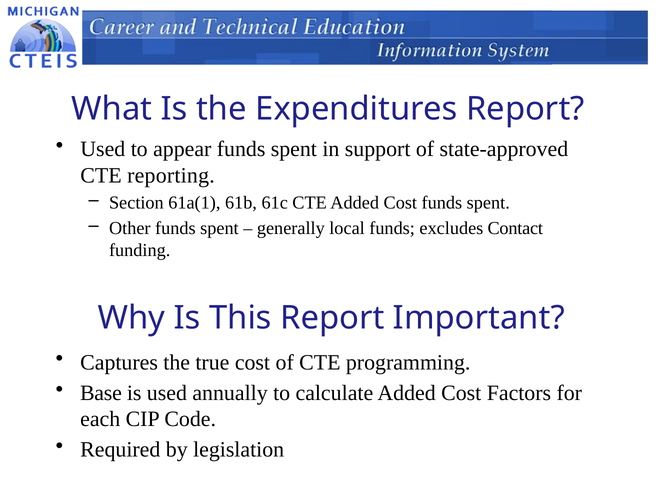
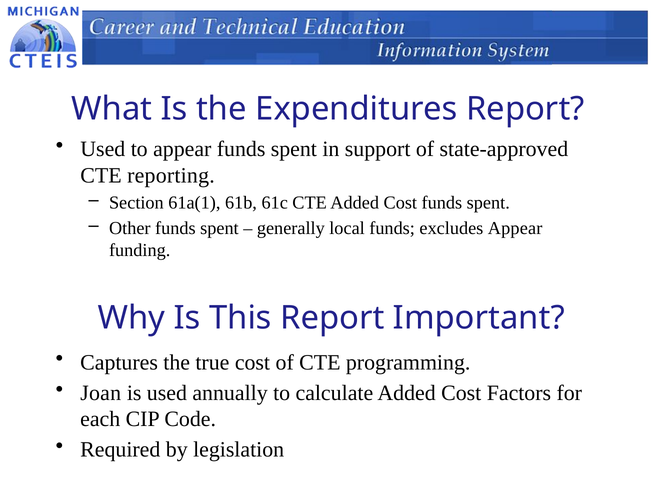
excludes Contact: Contact -> Appear
Base: Base -> Joan
